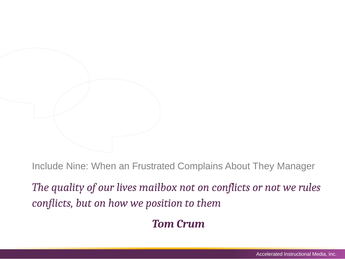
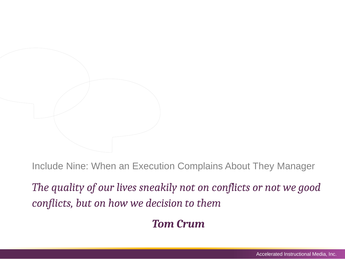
Frustrated: Frustrated -> Execution
mailbox: mailbox -> sneakily
rules: rules -> good
position: position -> decision
